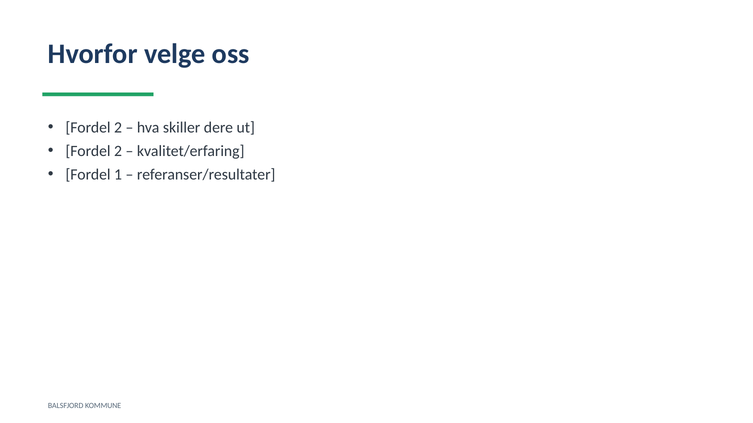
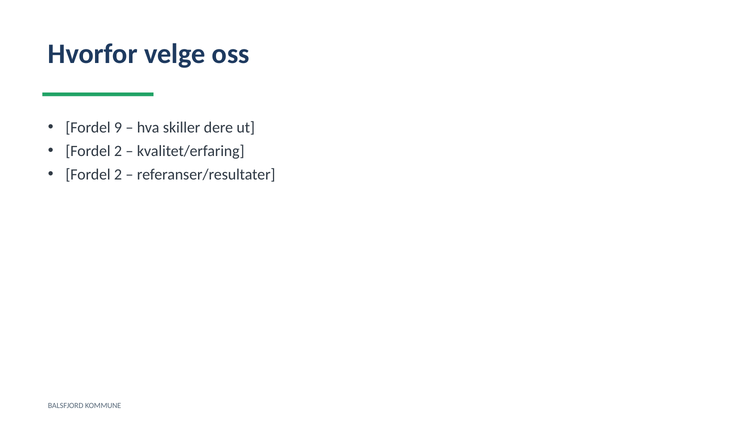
2 at (118, 128): 2 -> 9
1 at (118, 175): 1 -> 2
